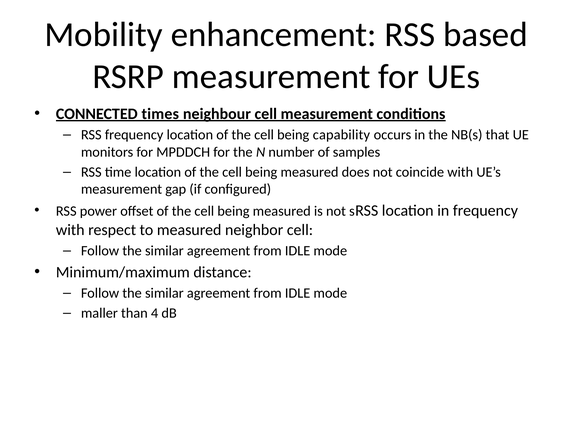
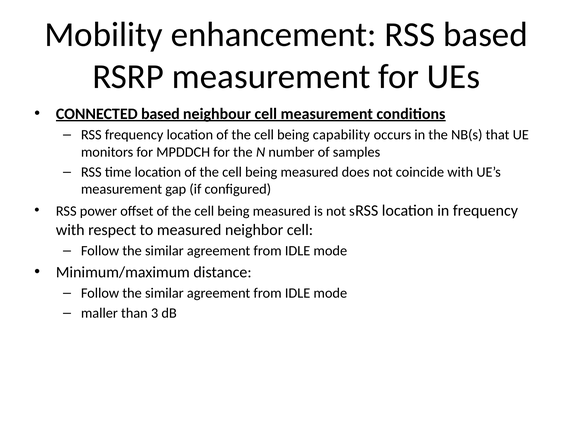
CONNECTED times: times -> based
4: 4 -> 3
